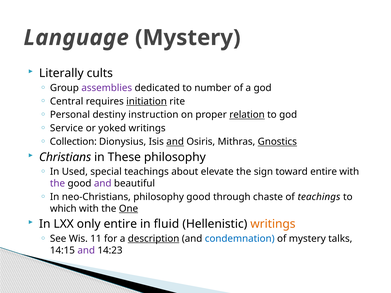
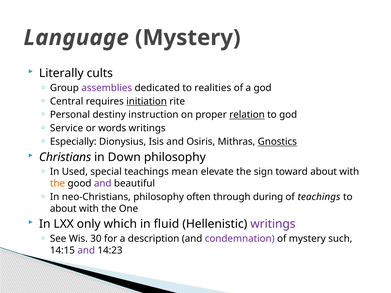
number: number -> realities
yoked: yoked -> words
Collection: Collection -> Especially
and at (175, 142) underline: present -> none
These: These -> Down
about: about -> mean
toward entire: entire -> about
the at (58, 184) colour: purple -> orange
philosophy good: good -> often
chaste: chaste -> during
which at (63, 209): which -> about
One underline: present -> none
only entire: entire -> which
writings at (273, 224) colour: orange -> purple
11: 11 -> 30
description underline: present -> none
condemnation colour: blue -> purple
talks: talks -> such
